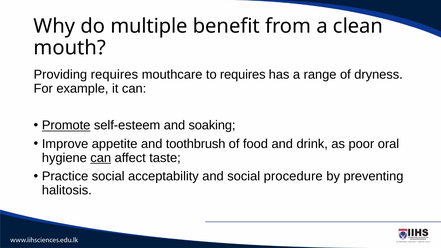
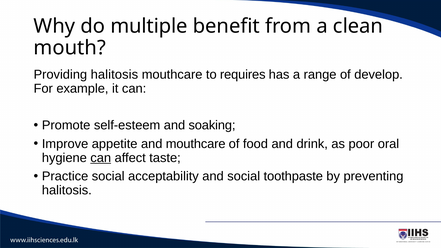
Providing requires: requires -> halitosis
dryness: dryness -> develop
Promote underline: present -> none
and toothbrush: toothbrush -> mouthcare
procedure: procedure -> toothpaste
